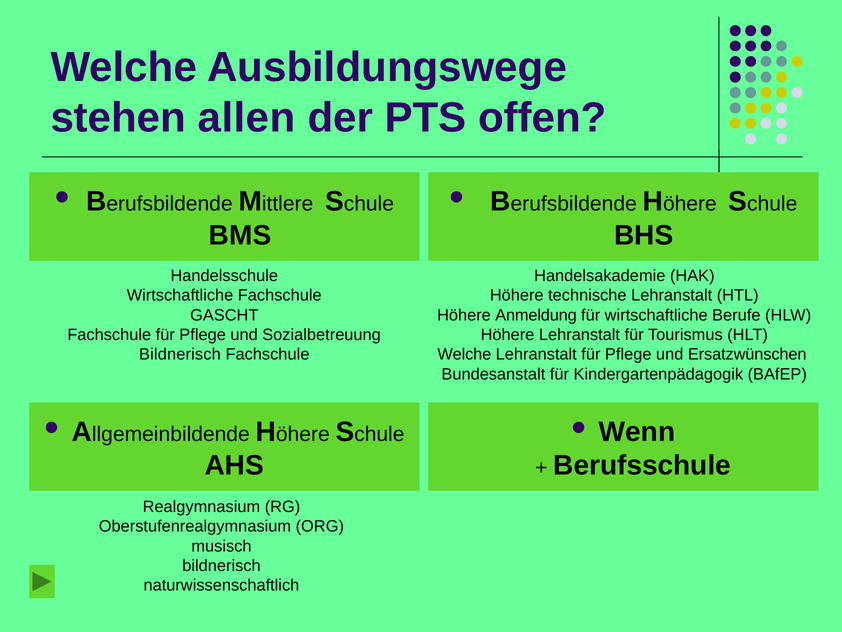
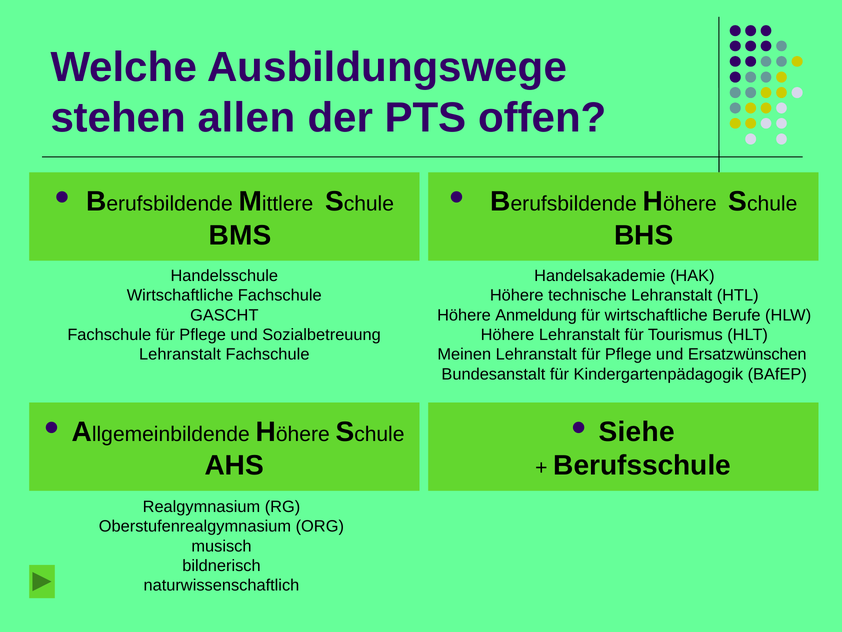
Bildnerisch at (180, 354): Bildnerisch -> Lehranstalt
Welche at (464, 354): Welche -> Meinen
Wenn: Wenn -> Siehe
